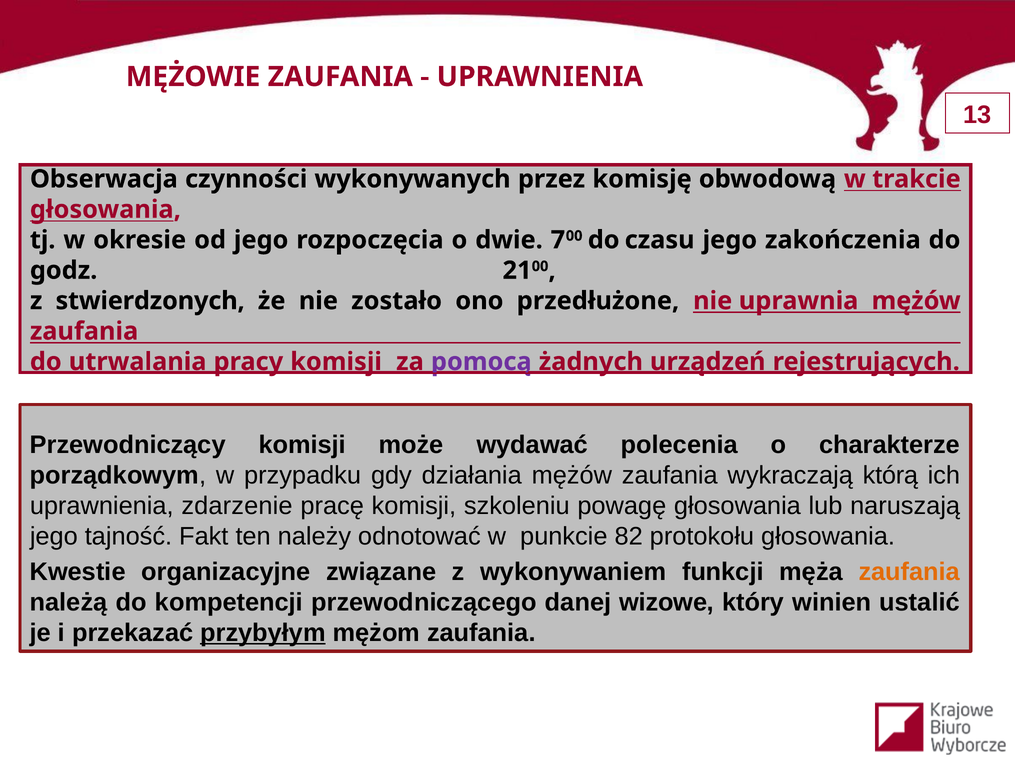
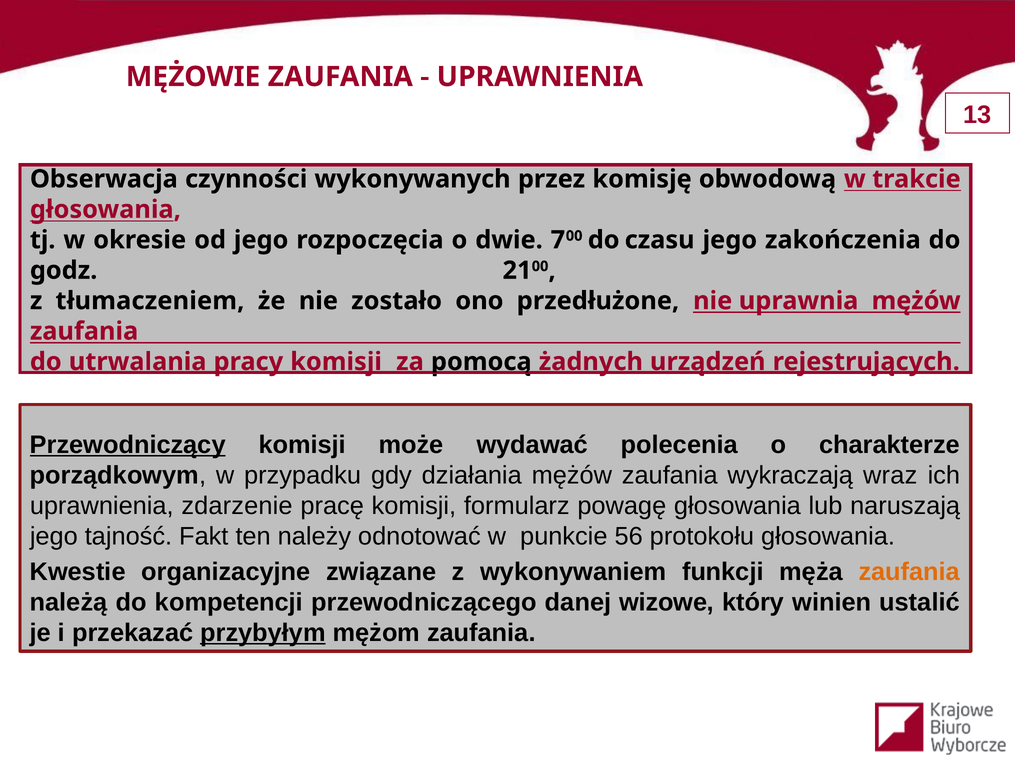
stwierdzonych: stwierdzonych -> tłumaczeniem
pomocą colour: purple -> black
Przewodniczący underline: none -> present
którą: którą -> wraz
szkoleniu: szkoleniu -> formularz
82: 82 -> 56
